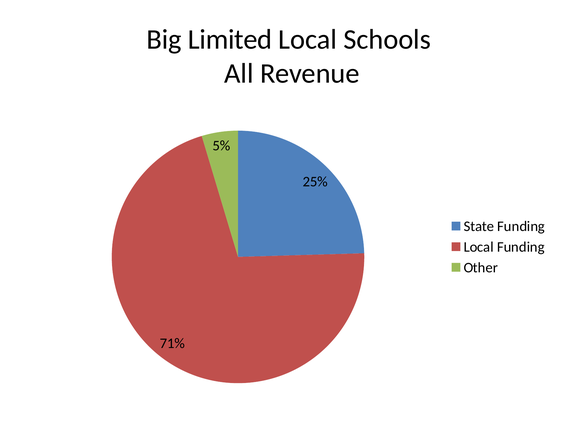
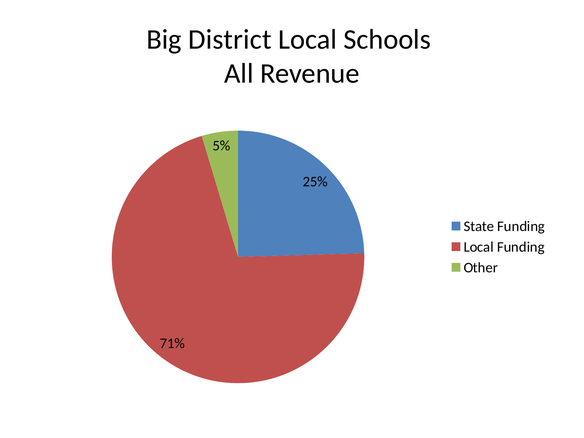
Limited: Limited -> District
